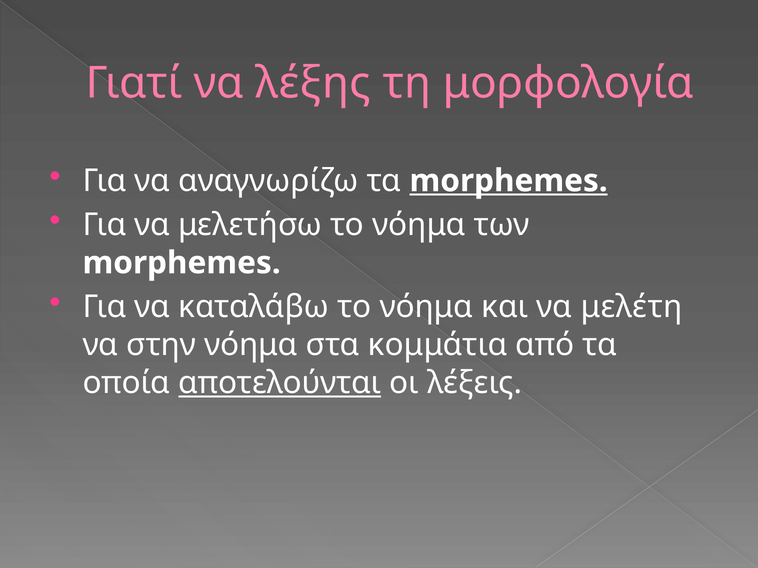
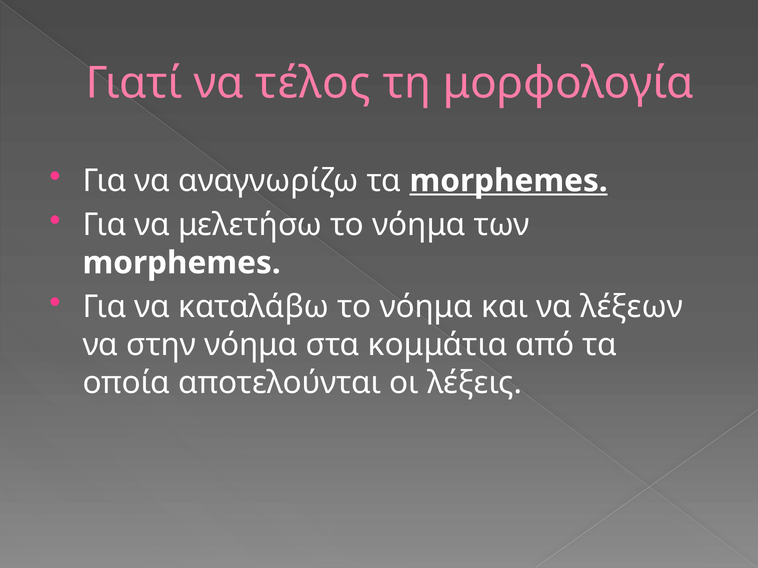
λέξης: λέξης -> τέλος
μελέτη: μελέτη -> λέξεων
αποτελούνται underline: present -> none
